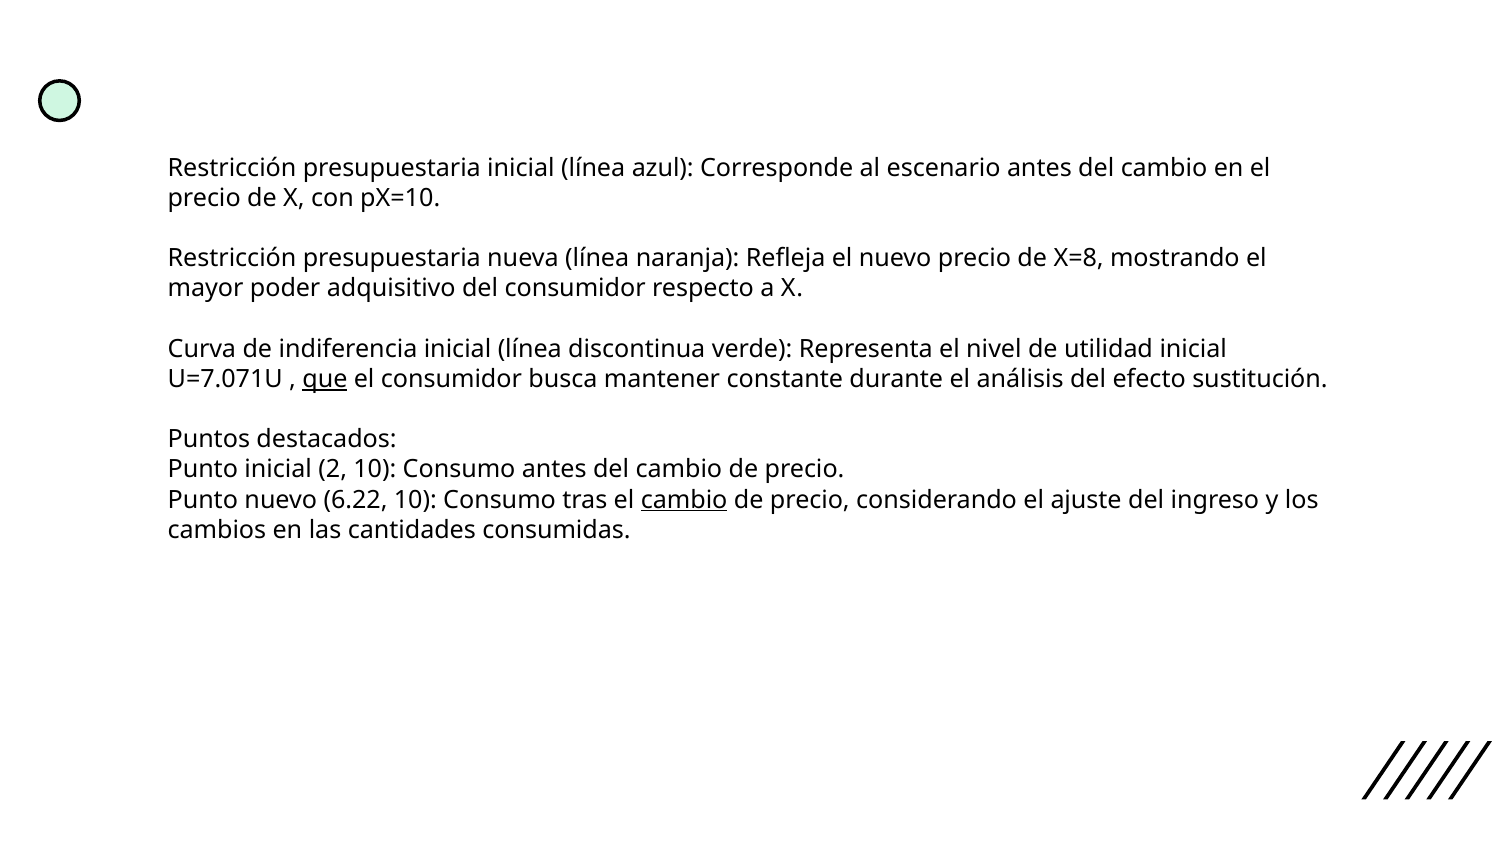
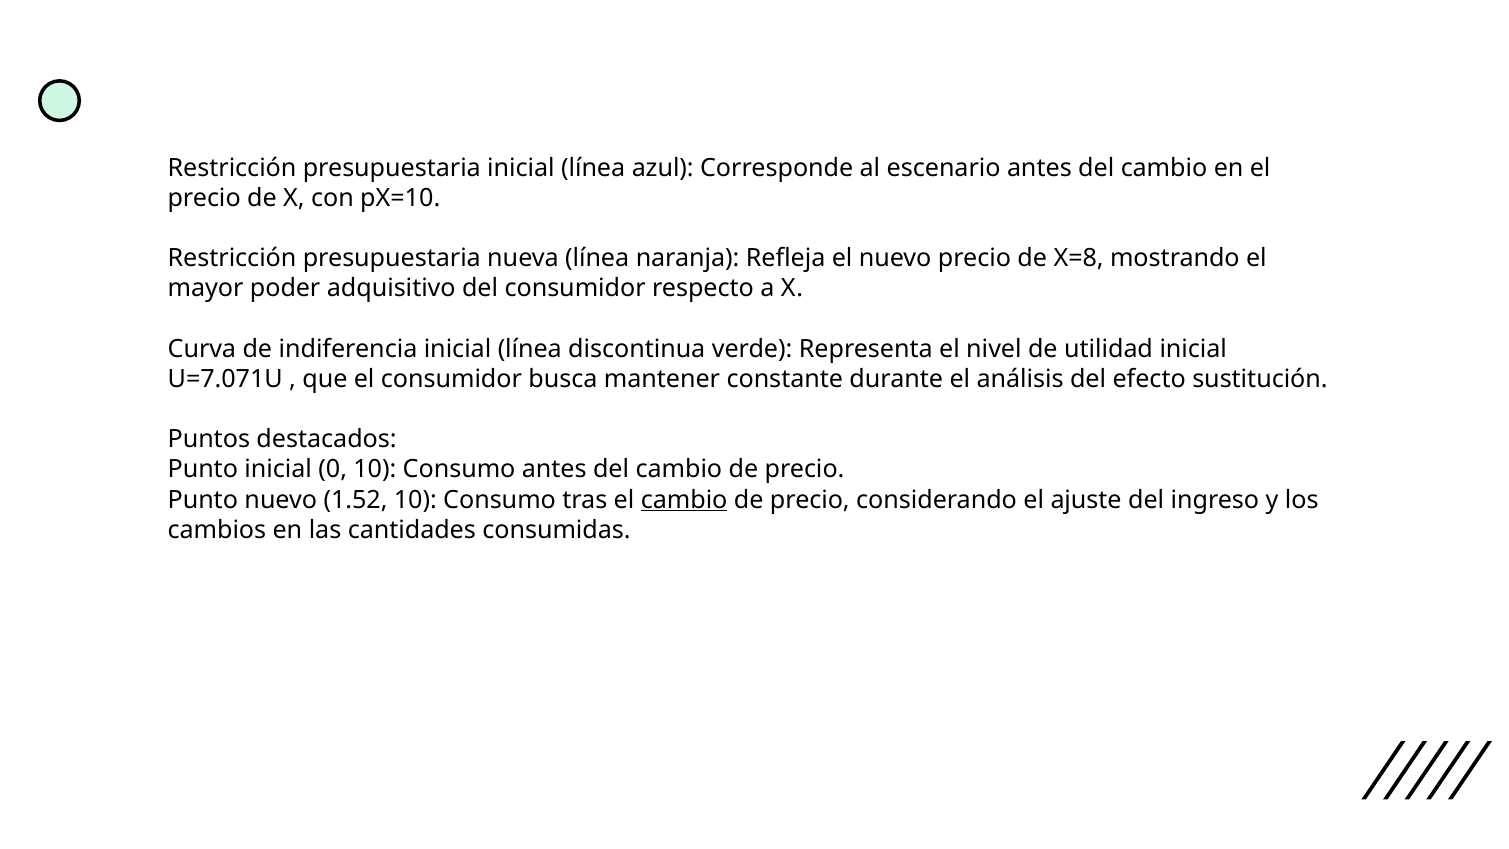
que underline: present -> none
2: 2 -> 0
6.22: 6.22 -> 1.52
